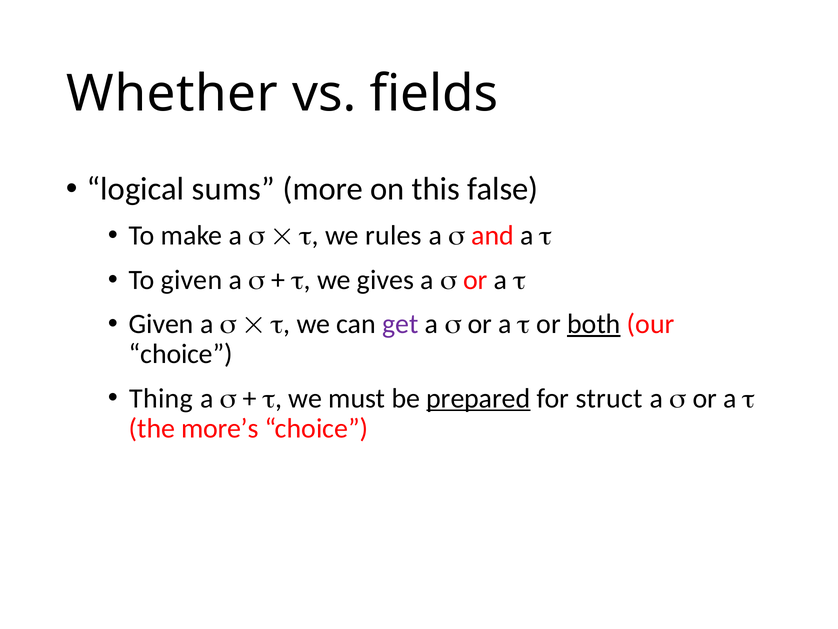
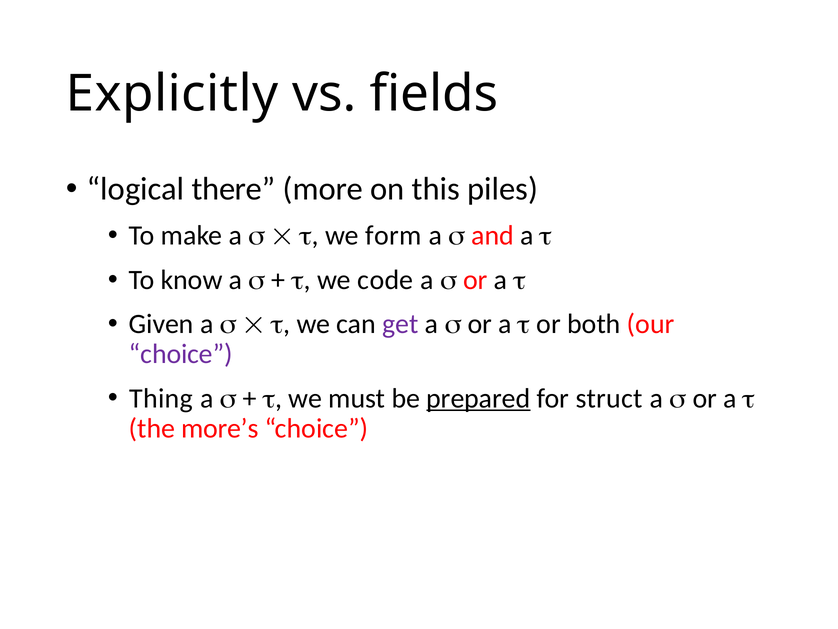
Whether: Whether -> Explicitly
sums: sums -> there
false: false -> piles
rules: rules -> form
To given: given -> know
gives: gives -> code
both underline: present -> none
choice at (181, 354) colour: black -> purple
